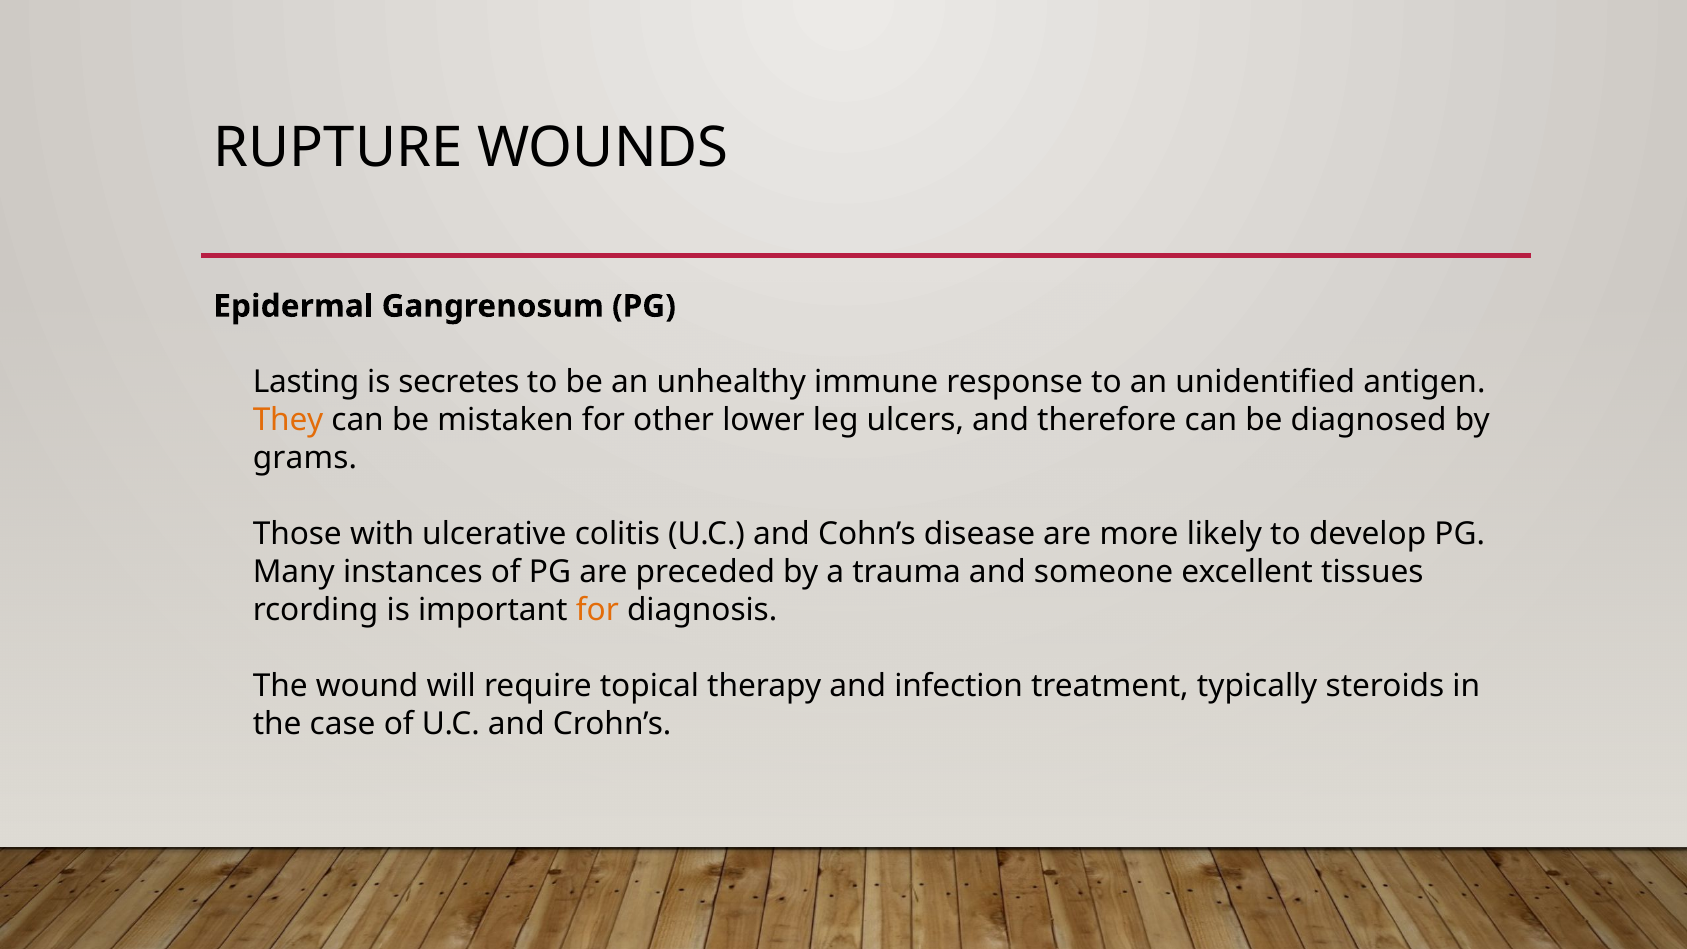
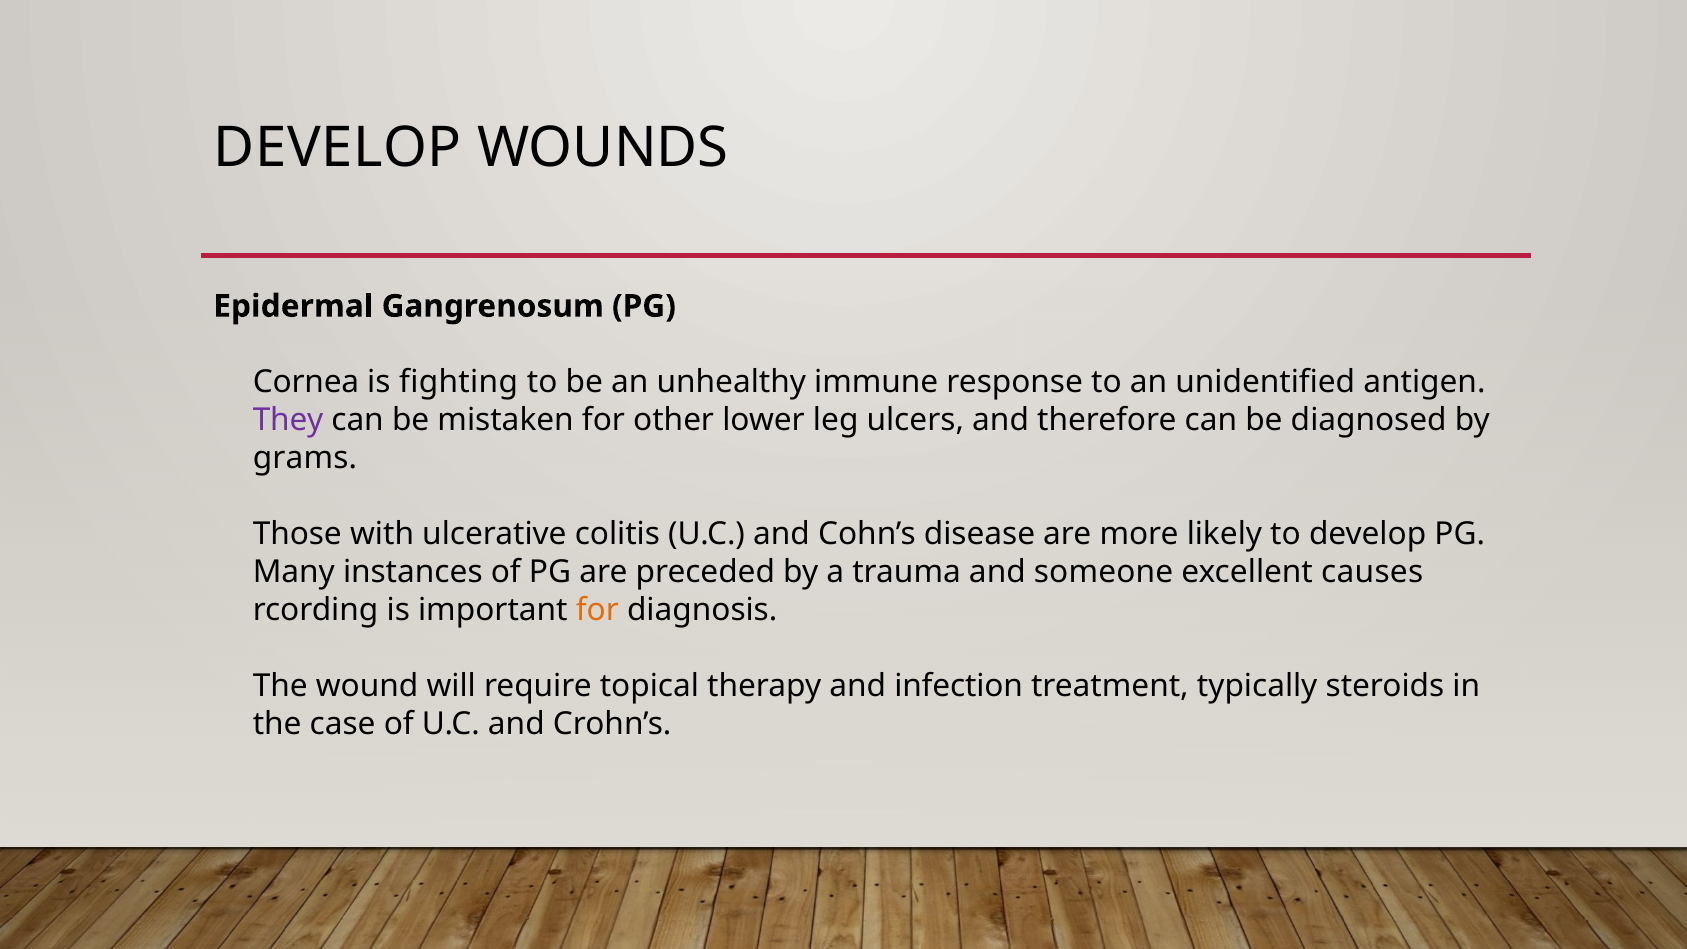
RUPTURE at (338, 148): RUPTURE -> DEVELOP
Lasting: Lasting -> Cornea
secretes: secretes -> fighting
They colour: orange -> purple
tissues: tissues -> causes
